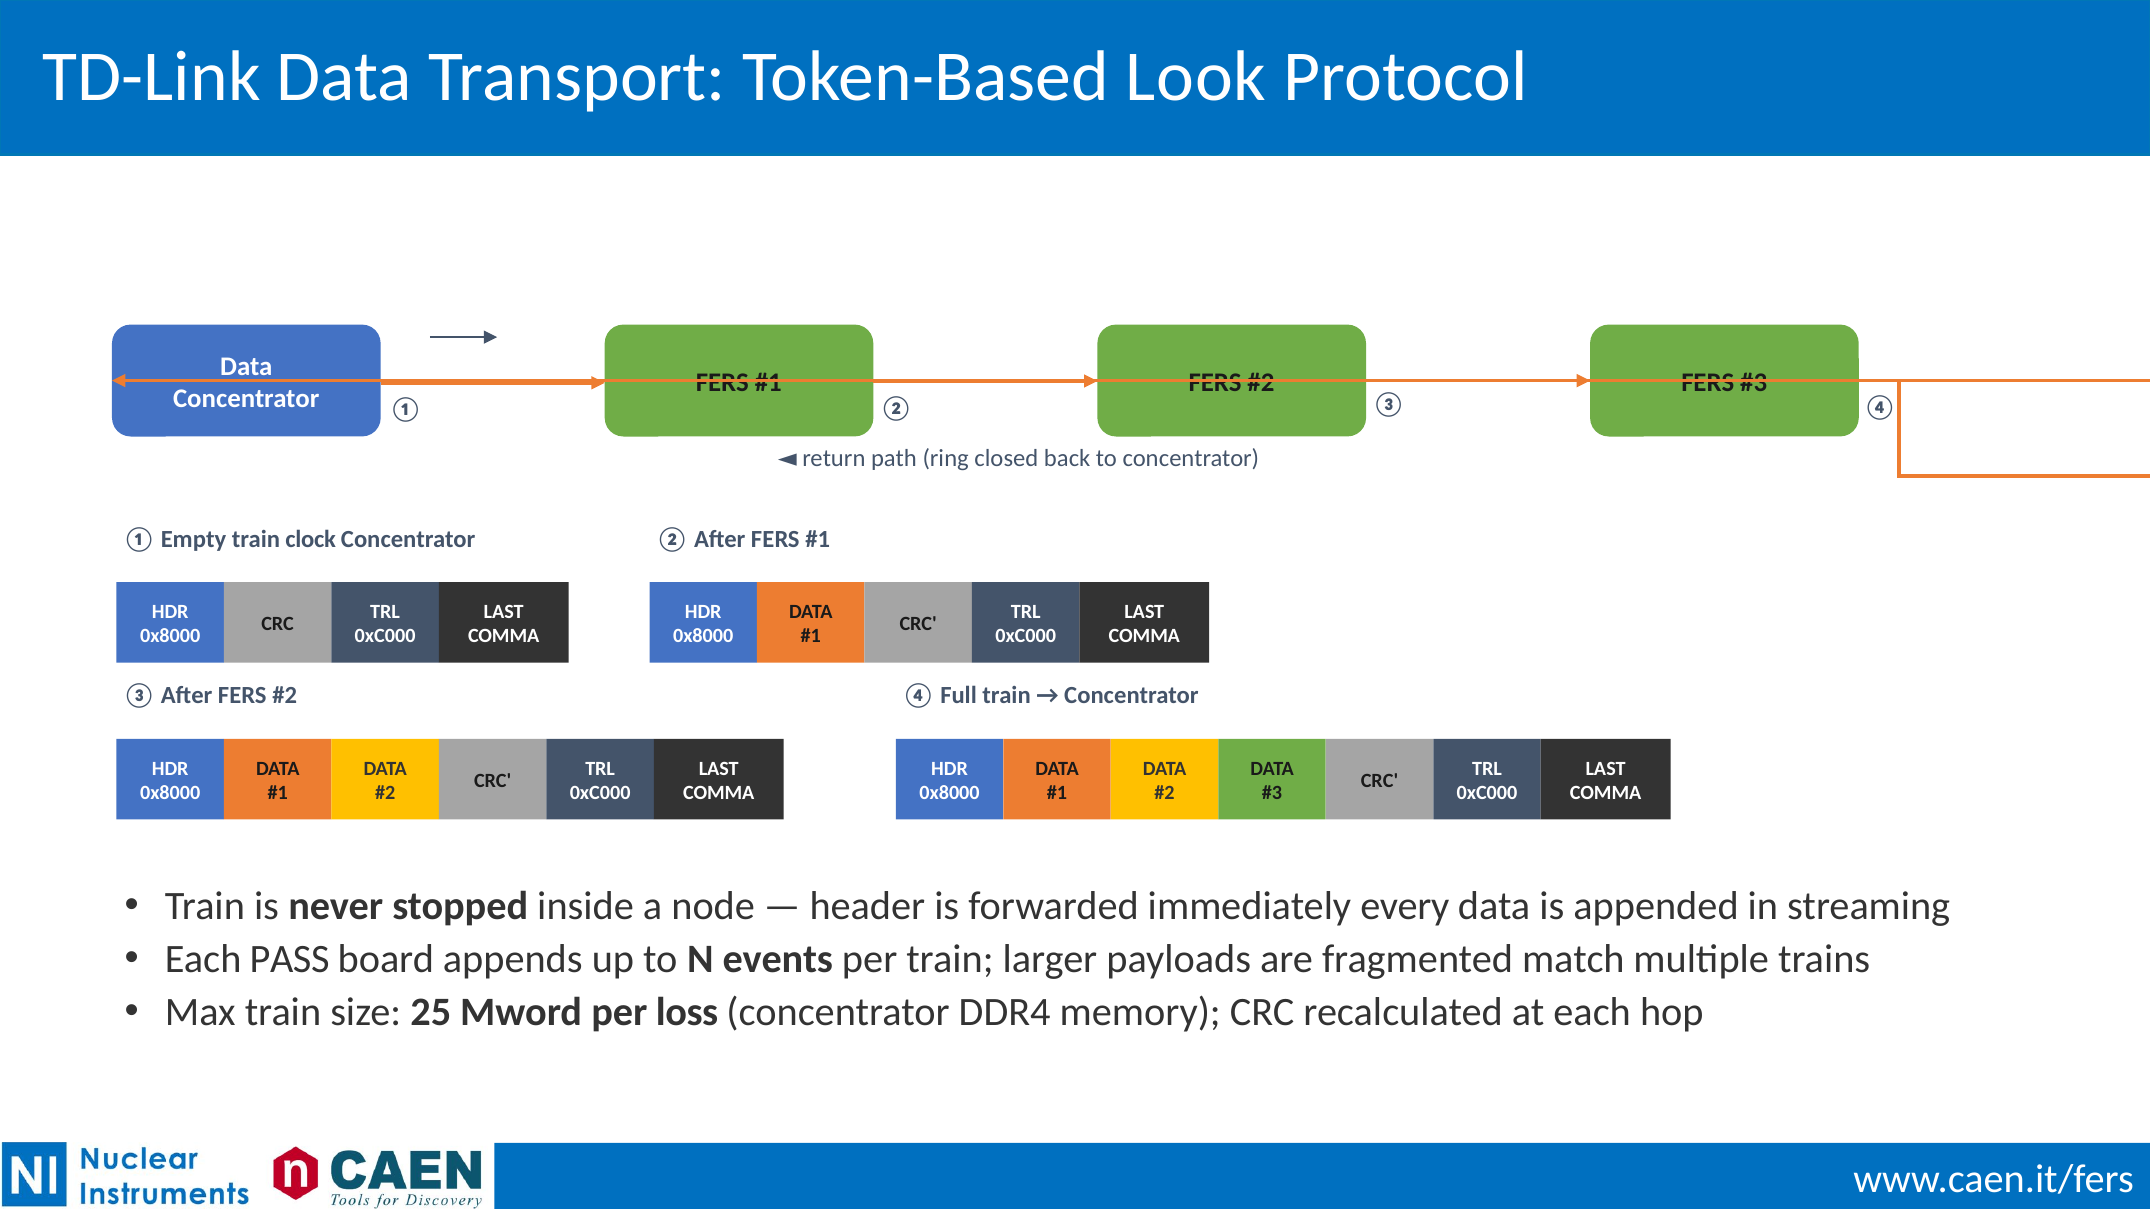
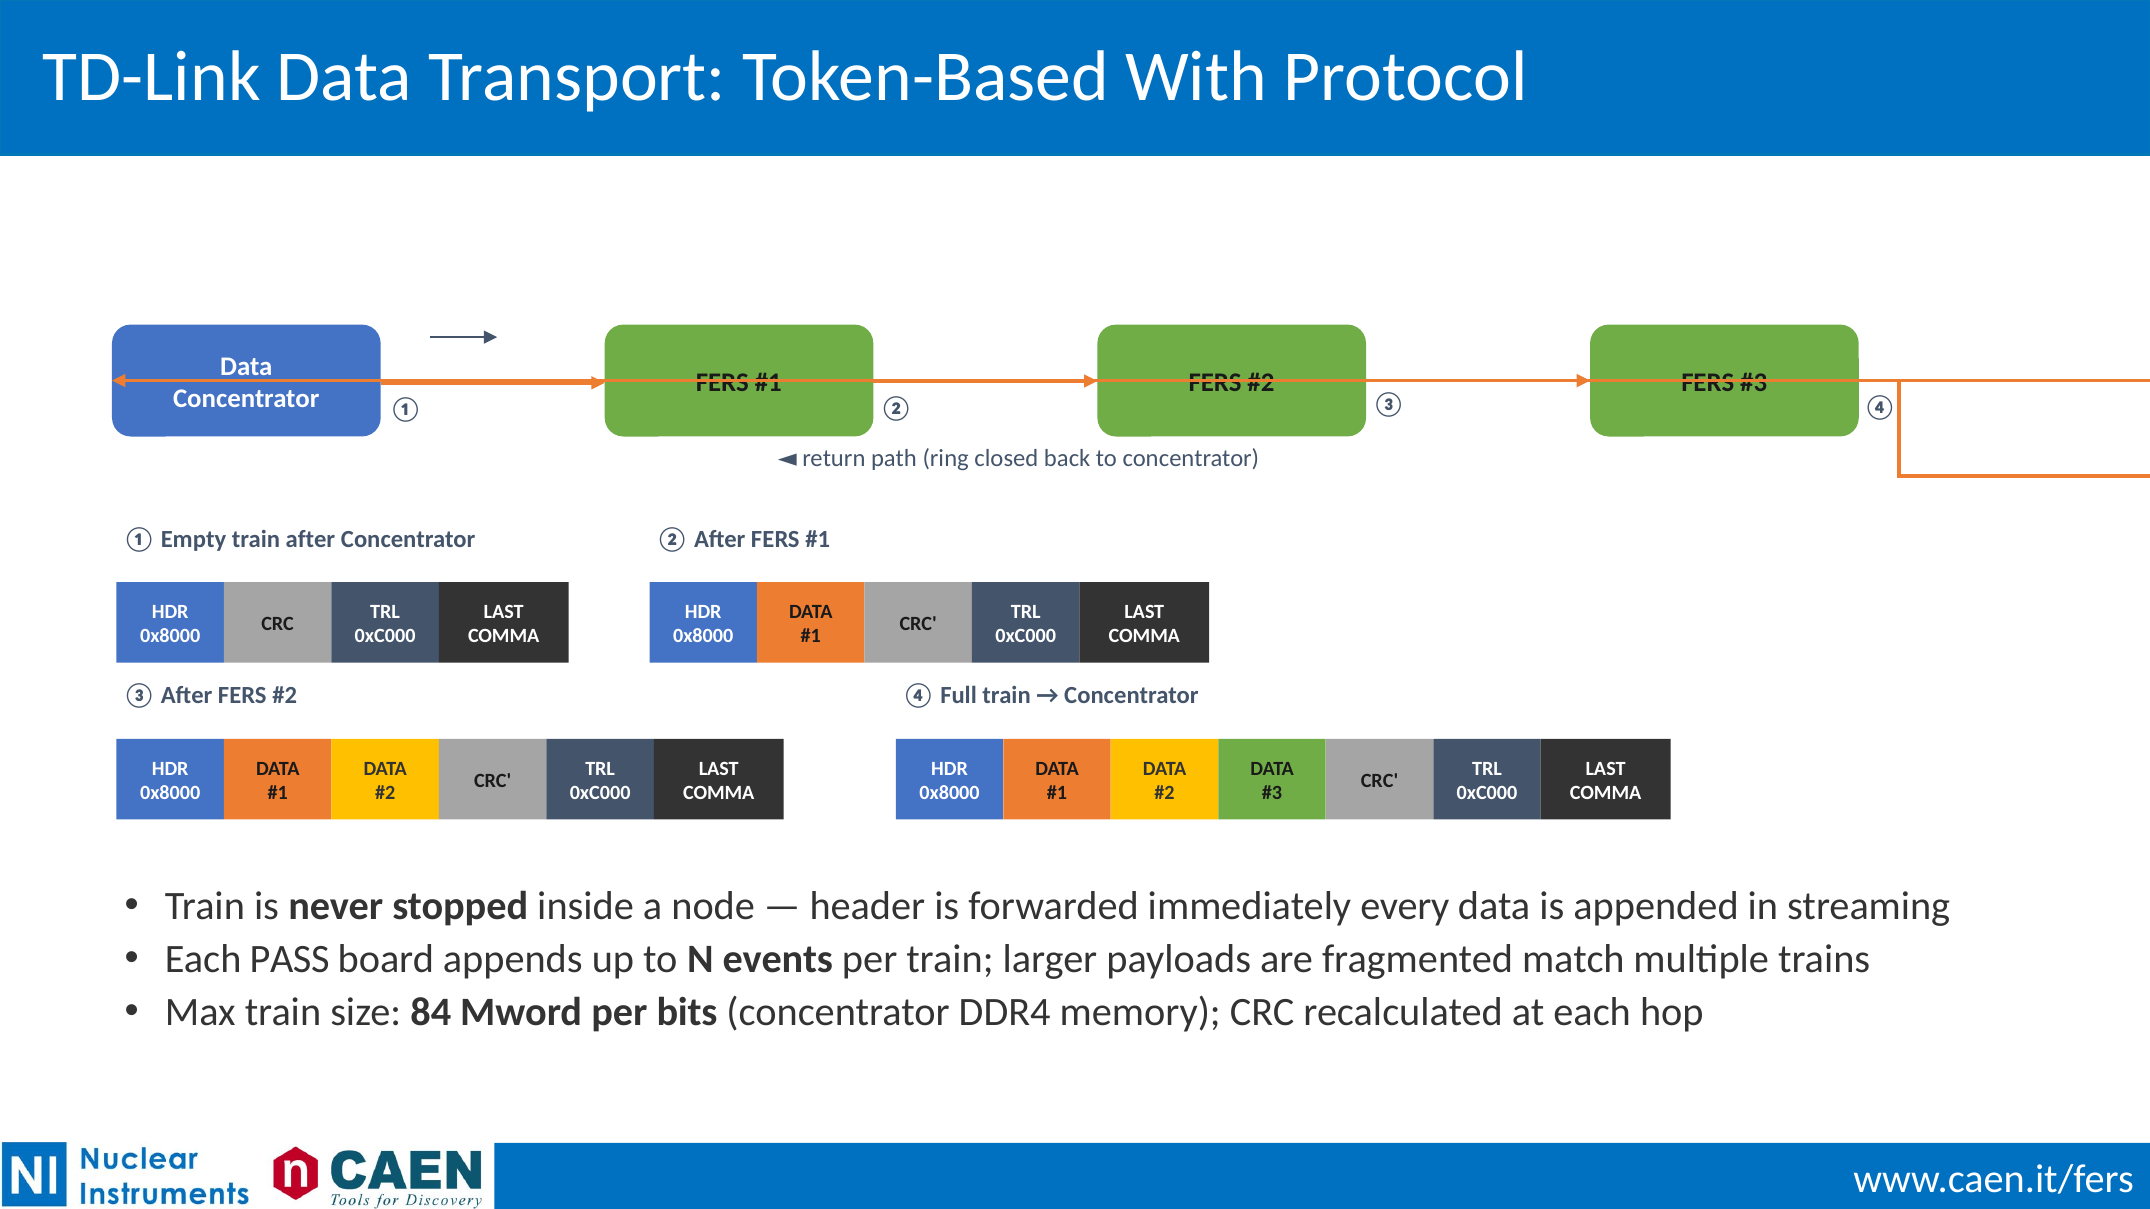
Look: Look -> With
train clock: clock -> after
25: 25 -> 84
loss: loss -> bits
